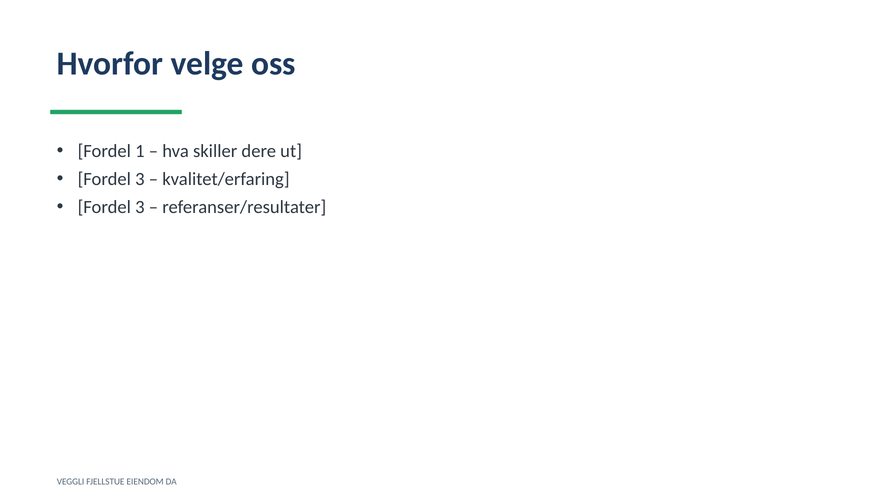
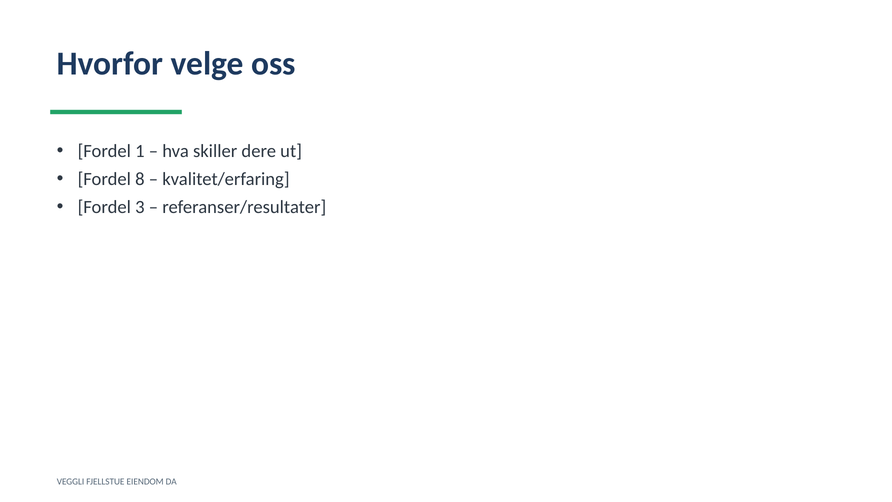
3 at (140, 179): 3 -> 8
